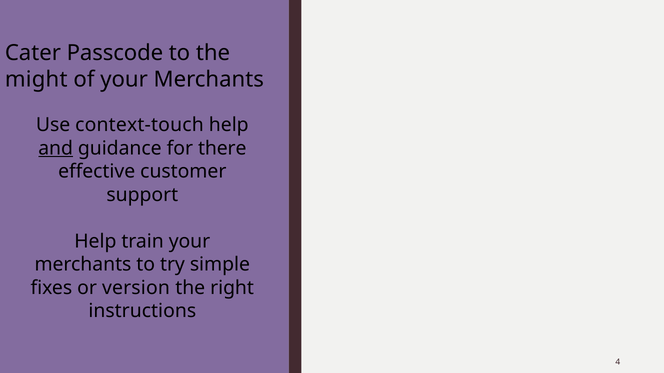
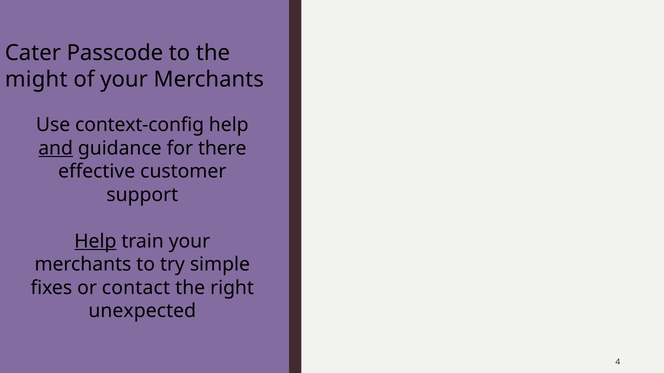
context-touch: context-touch -> context-config
Help at (95, 242) underline: none -> present
version: version -> contact
instructions: instructions -> unexpected
